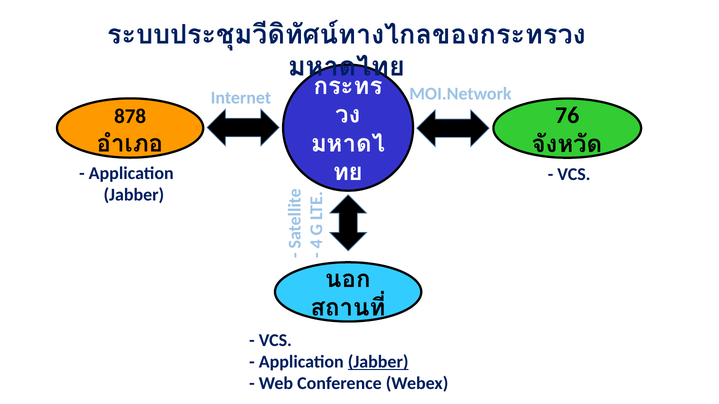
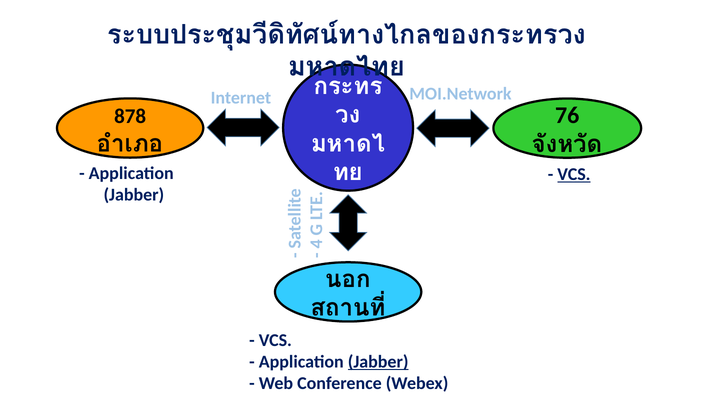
VCS at (574, 174) underline: none -> present
